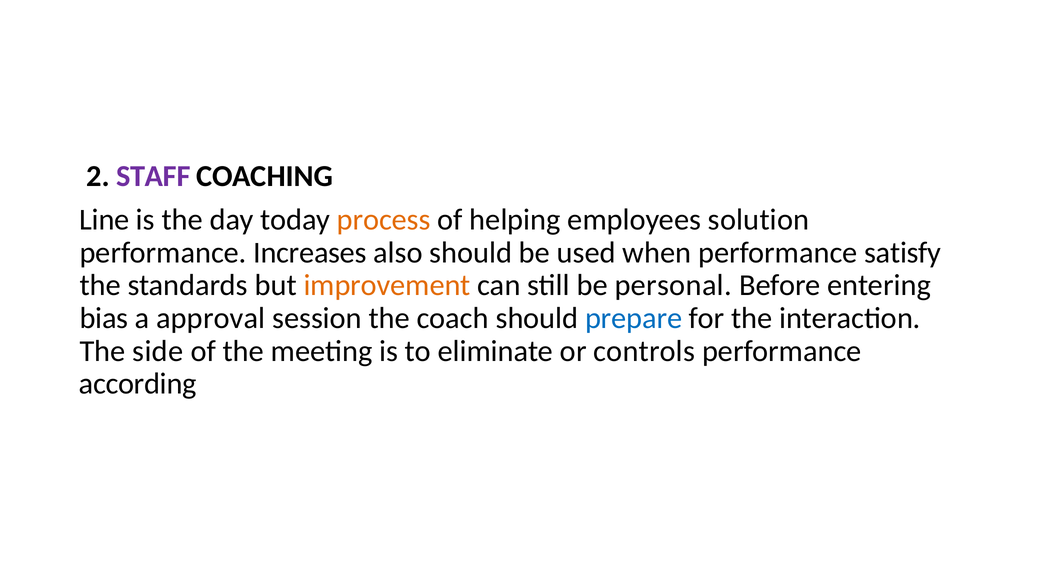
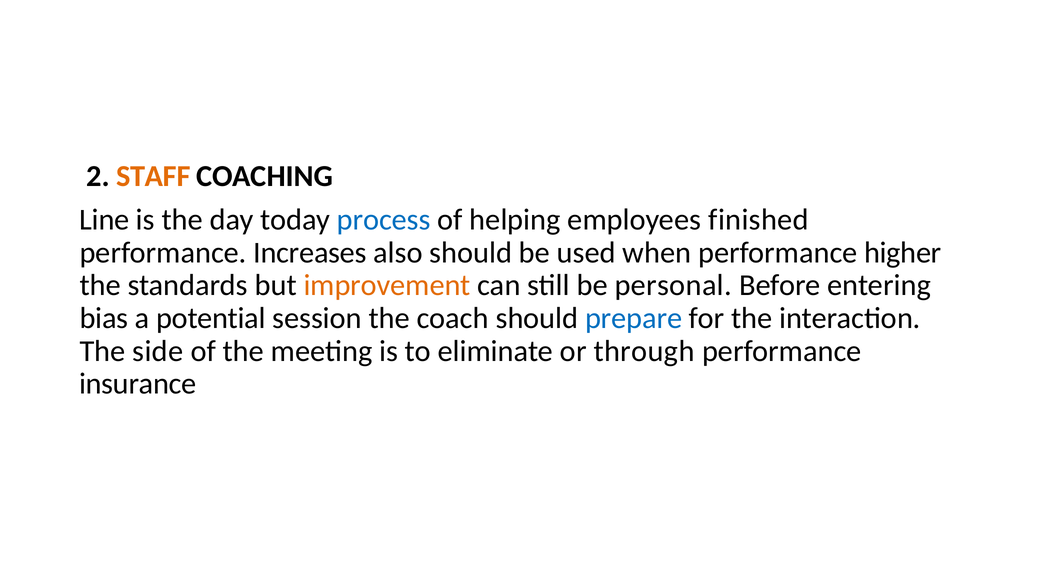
STAFF colour: purple -> orange
process colour: orange -> blue
solution: solution -> finished
satisfy: satisfy -> higher
approval: approval -> potential
controls: controls -> through
according: according -> insurance
